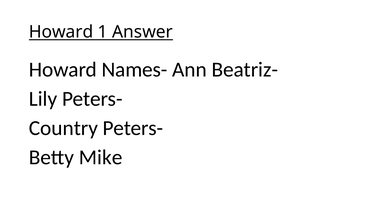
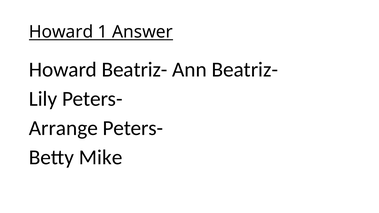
Howard Names-: Names- -> Beatriz-
Country: Country -> Arrange
